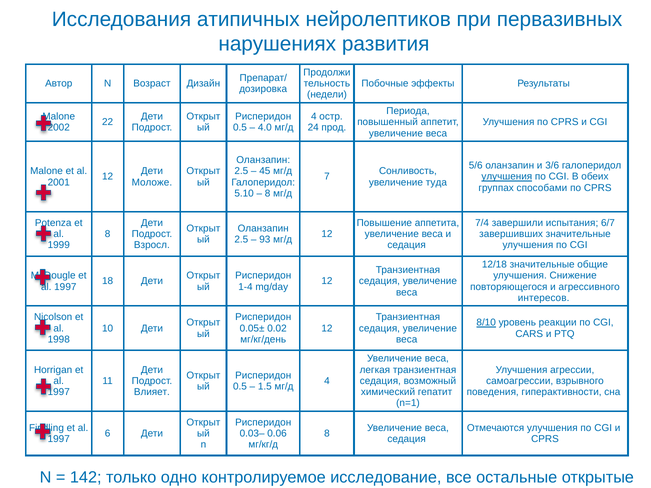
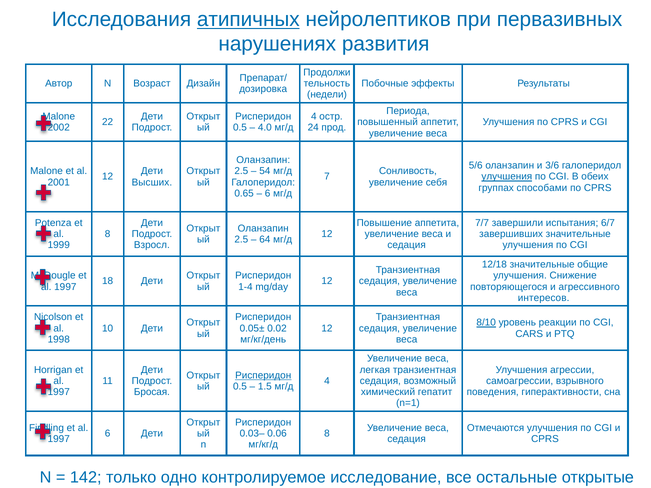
атипичных underline: none -> present
45: 45 -> 54
Моложе: Моложе -> Высших
туда: туда -> себя
5.10: 5.10 -> 0.65
8 at (268, 193): 8 -> 6
7/4: 7/4 -> 7/7
93: 93 -> 64
Рисперидон at (263, 376) underline: none -> present
Влияет: Влияет -> Бросая
